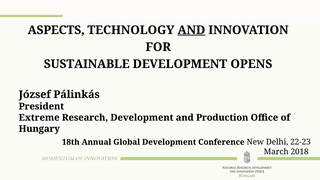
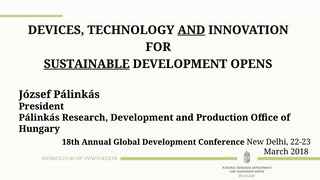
ASPECTS: ASPECTS -> DEVICES
SUSTAINABLE underline: none -> present
Extreme at (39, 118): Extreme -> Pálinkás
